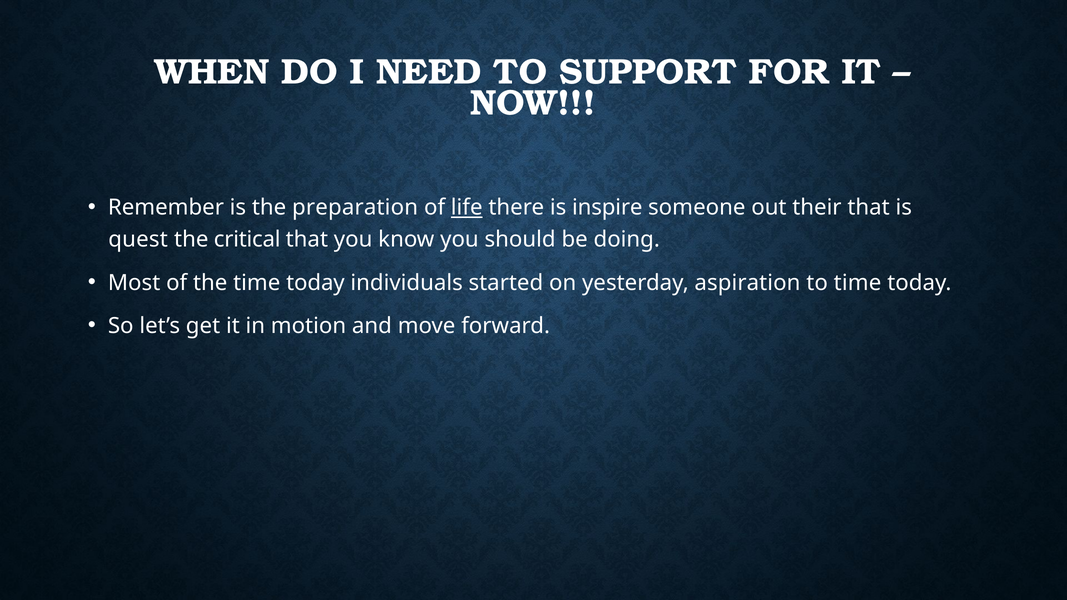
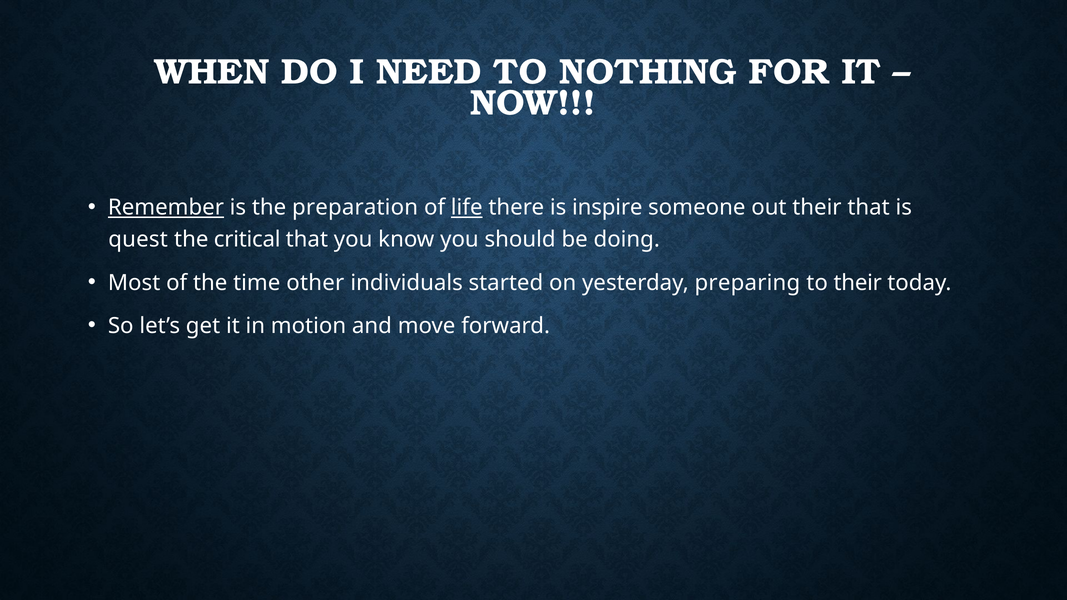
SUPPORT: SUPPORT -> NOTHING
Remember underline: none -> present
the time today: today -> other
aspiration: aspiration -> preparing
to time: time -> their
